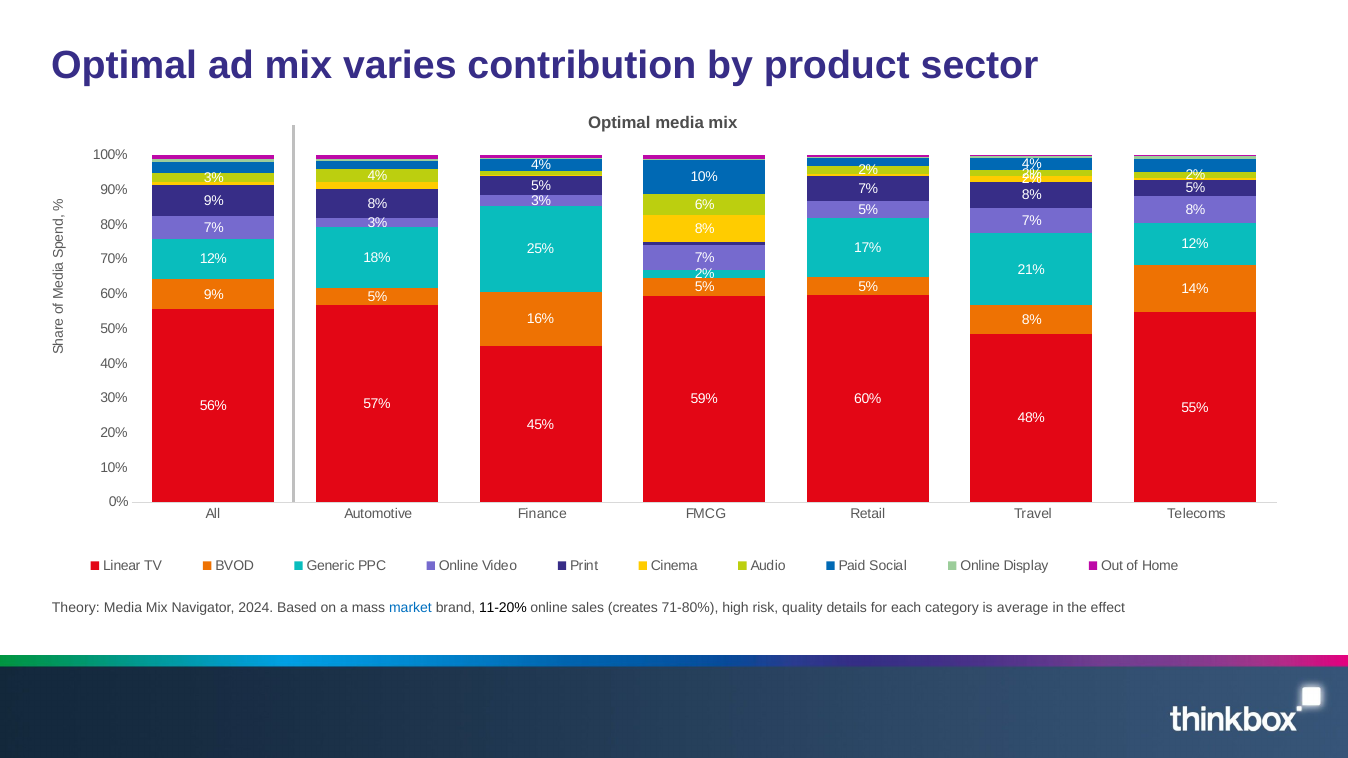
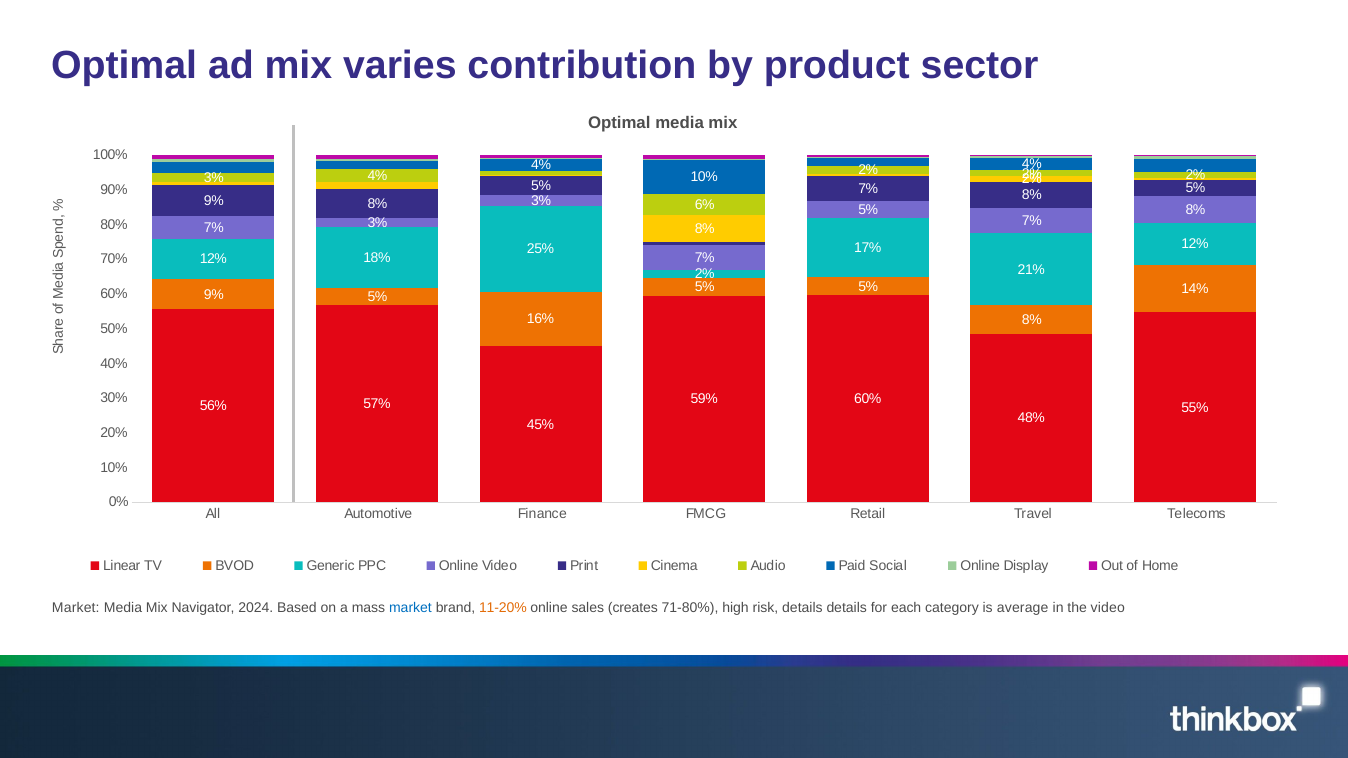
Theory at (76, 608): Theory -> Market
11-20% colour: black -> orange
risk quality: quality -> details
the effect: effect -> video
